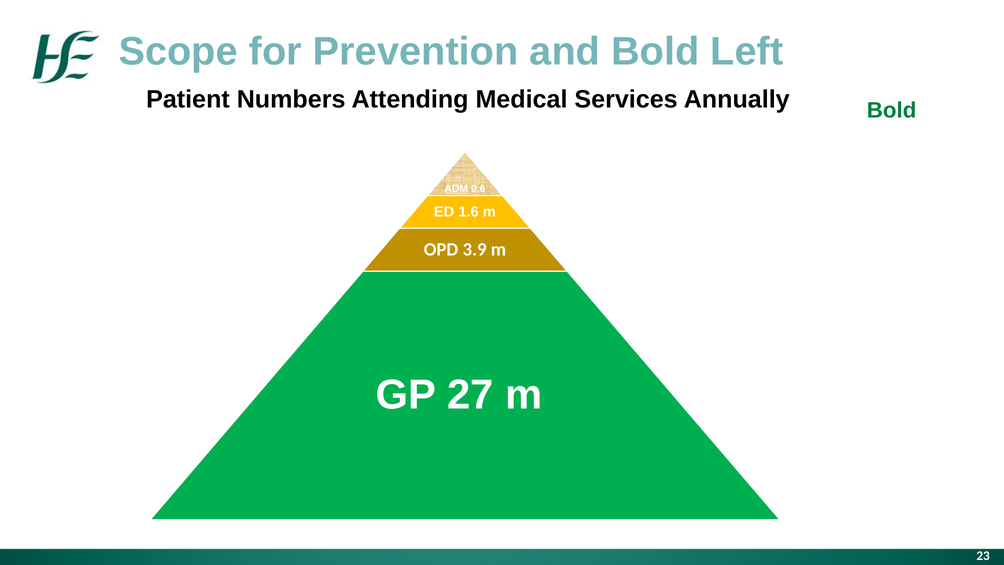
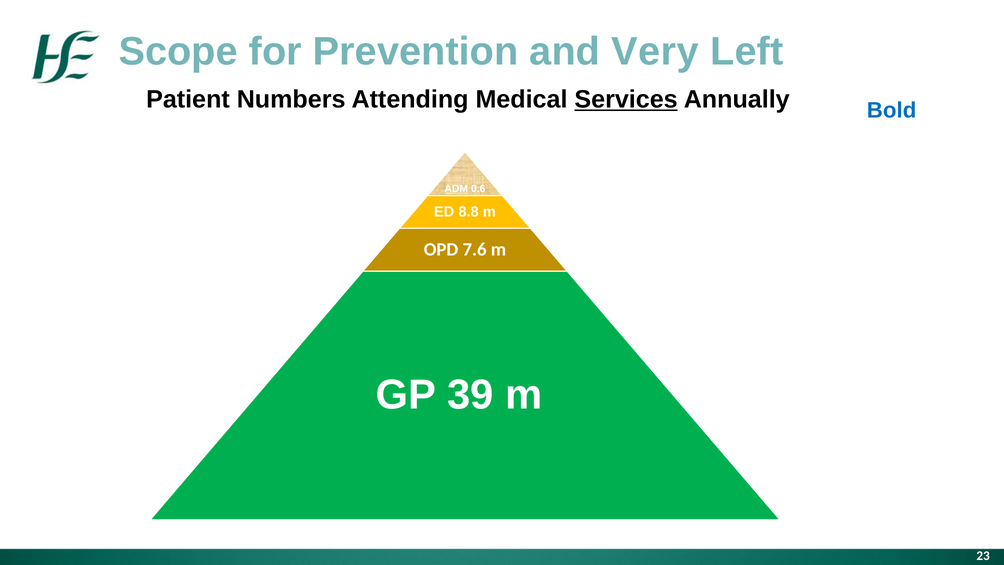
Bold at (655, 52): Bold -> Very
Services underline: none -> present
Bold at (892, 110) colour: green -> blue
1.6: 1.6 -> 8.8
3.9: 3.9 -> 7.6
27: 27 -> 39
